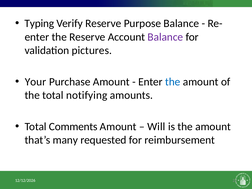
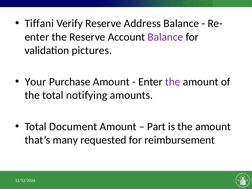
Typing: Typing -> Tiffani
Purpose: Purpose -> Address
the at (173, 82) colour: blue -> purple
Comments: Comments -> Document
Will: Will -> Part
